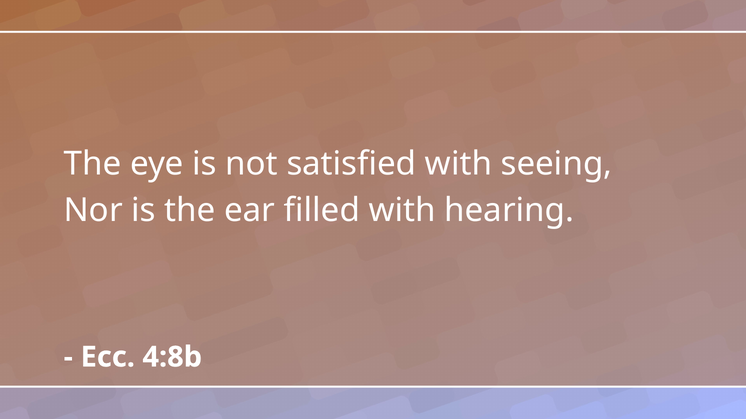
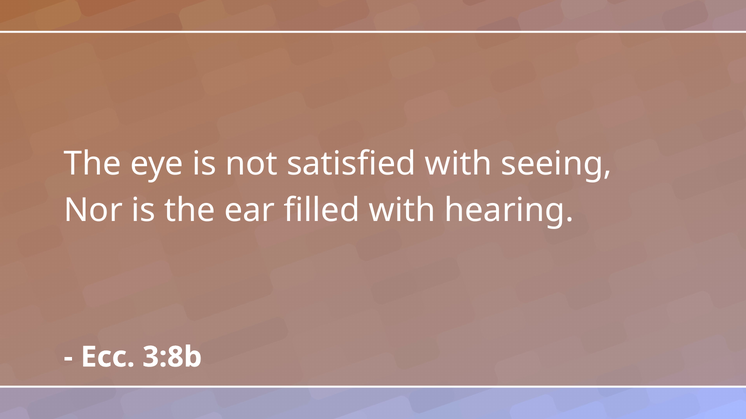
4:8b: 4:8b -> 3:8b
